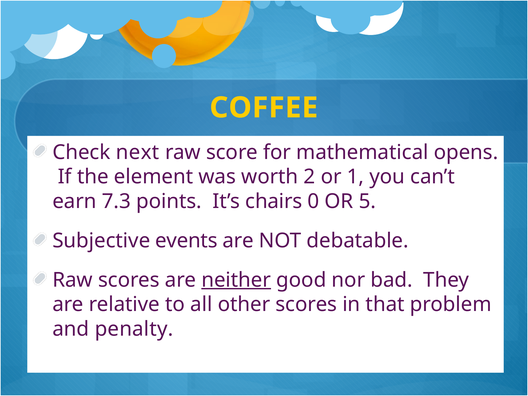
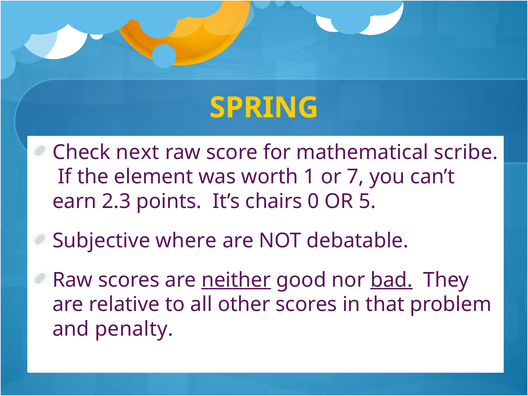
COFFEE: COFFEE -> SPRING
opens: opens -> scribe
2: 2 -> 1
1: 1 -> 7
7.3: 7.3 -> 2.3
events: events -> where
bad underline: none -> present
